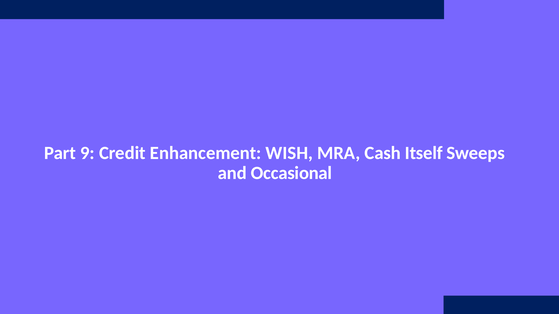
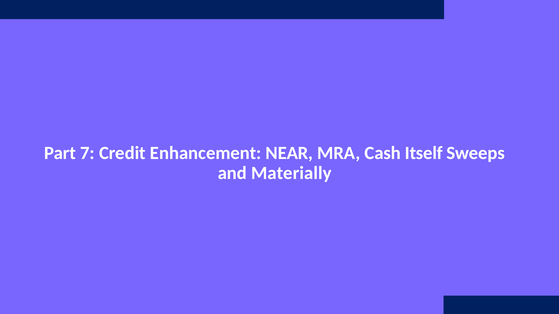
9: 9 -> 7
WISH: WISH -> NEAR
Occasional: Occasional -> Materially
